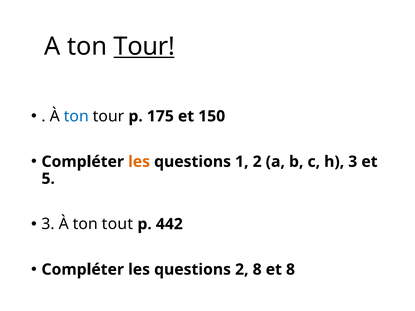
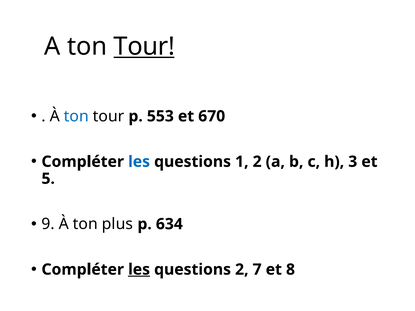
175: 175 -> 553
150: 150 -> 670
les at (139, 162) colour: orange -> blue
3 at (48, 224): 3 -> 9
tout: tout -> plus
442: 442 -> 634
les at (139, 270) underline: none -> present
2 8: 8 -> 7
